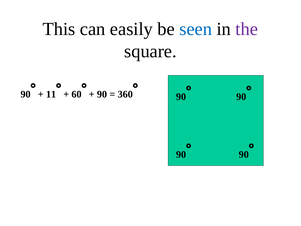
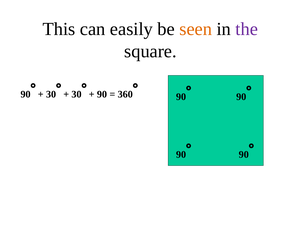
seen colour: blue -> orange
11 at (51, 94): 11 -> 30
60 at (77, 94): 60 -> 30
